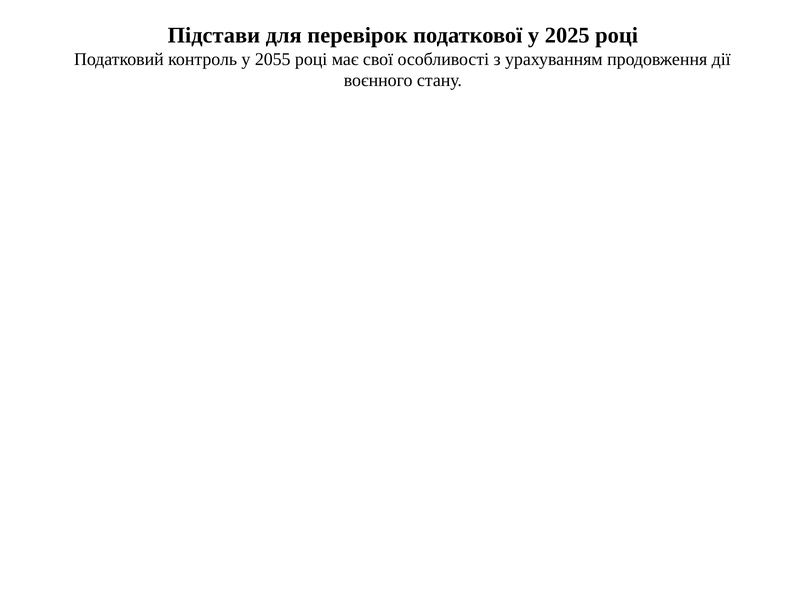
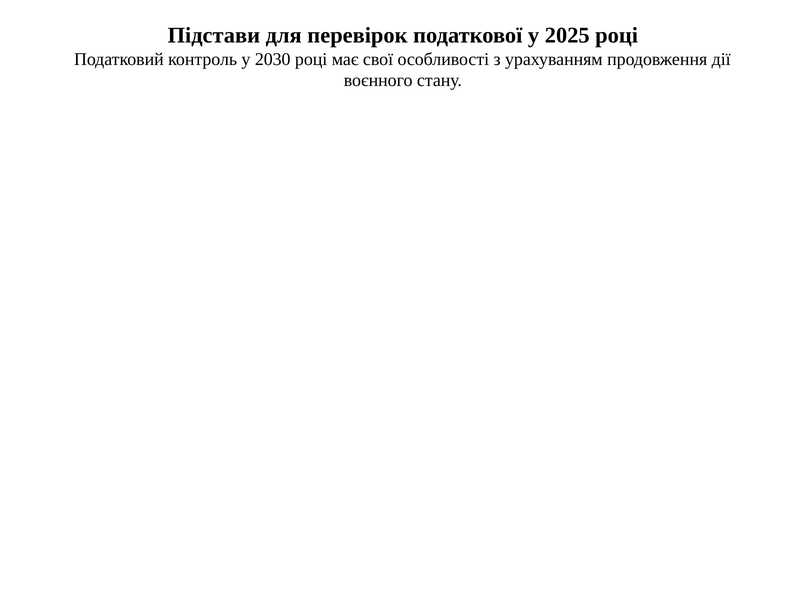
2055: 2055 -> 2030
